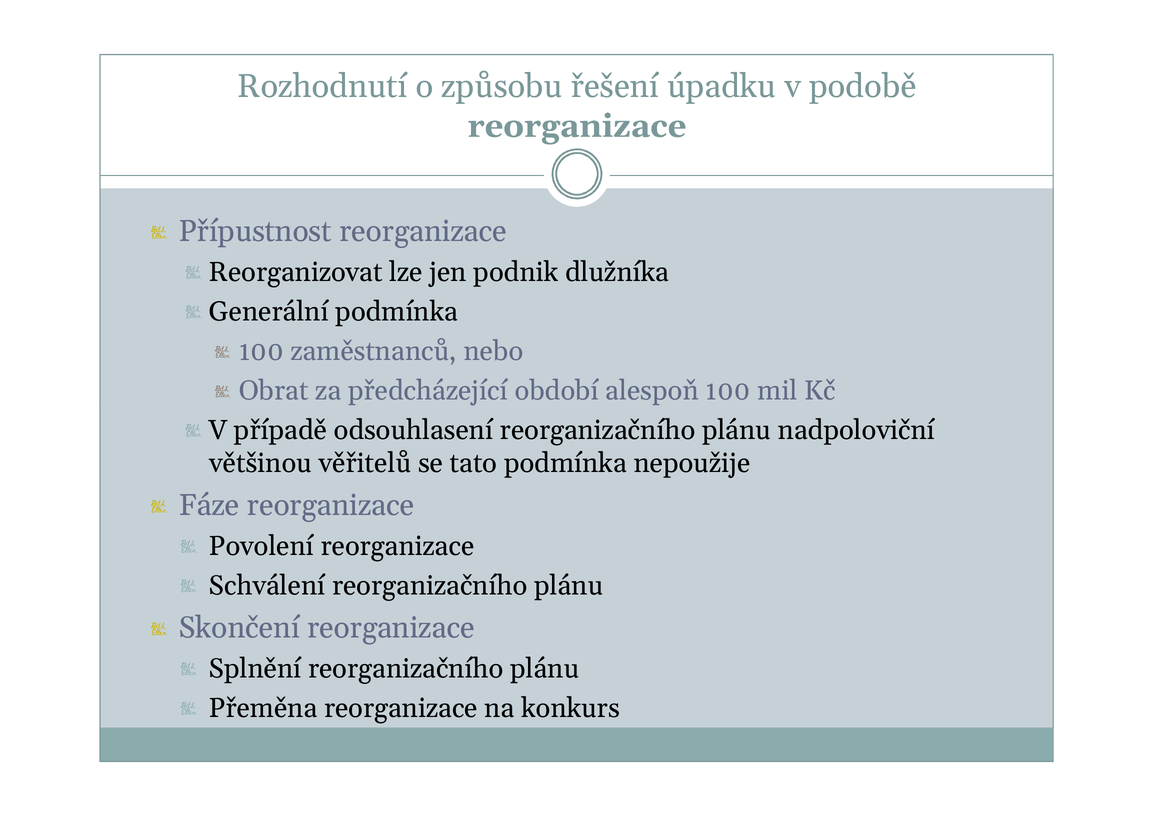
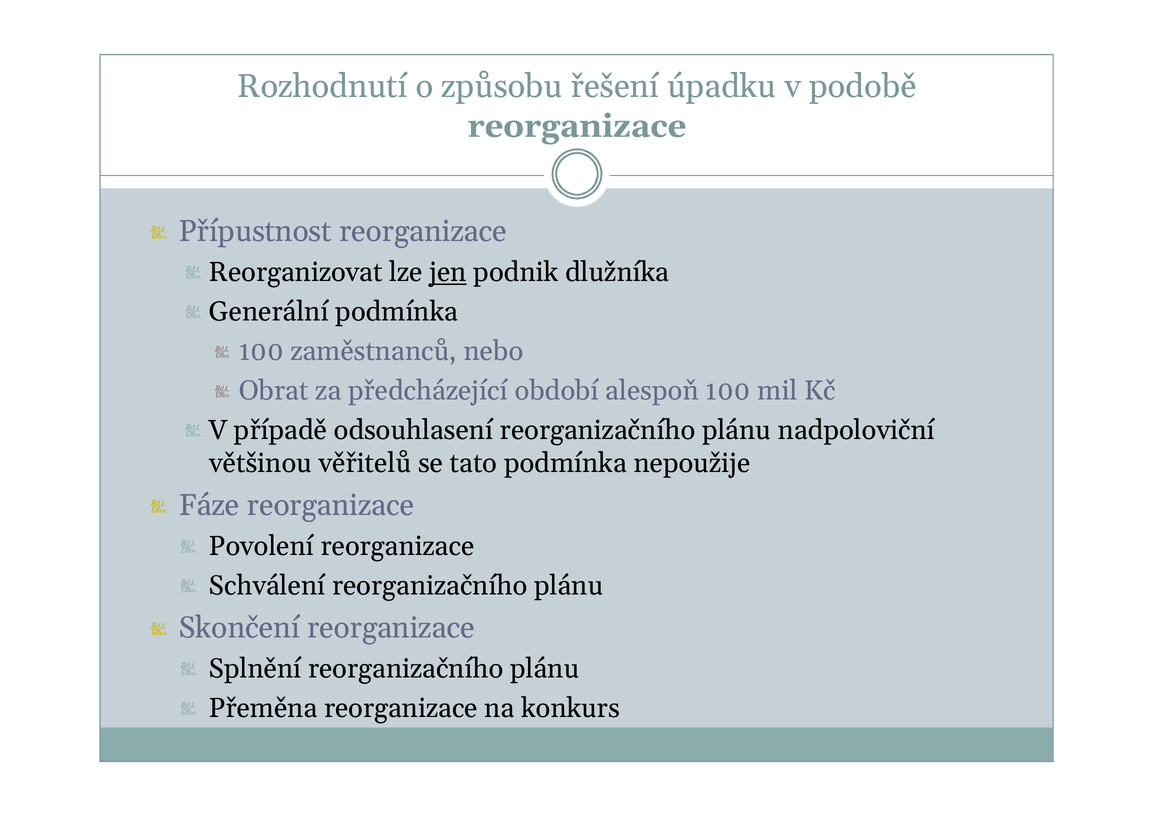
jen underline: none -> present
